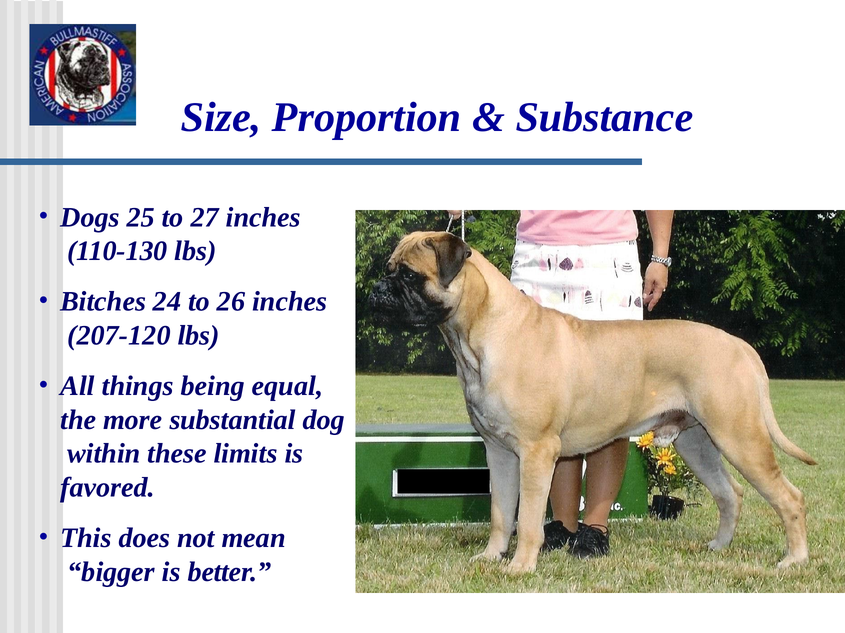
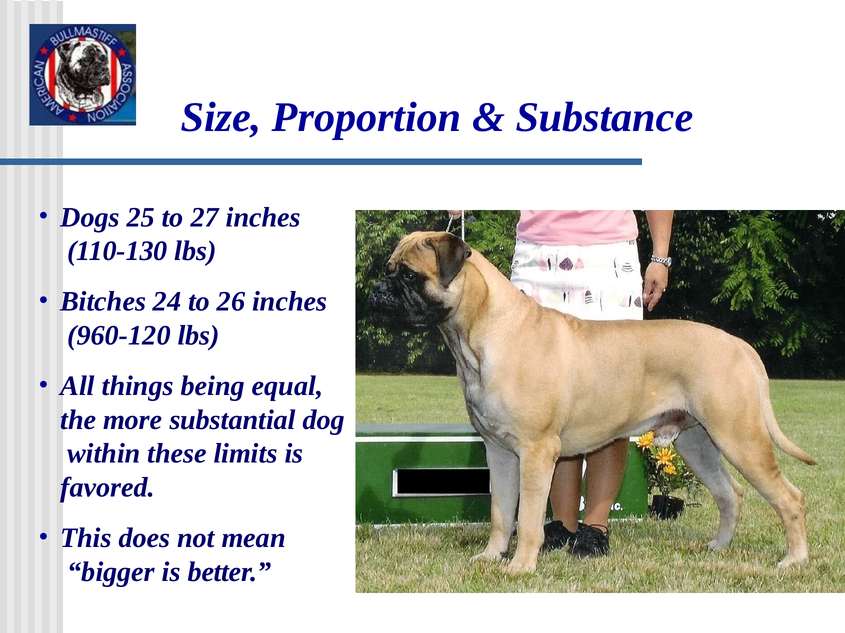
207-120: 207-120 -> 960-120
